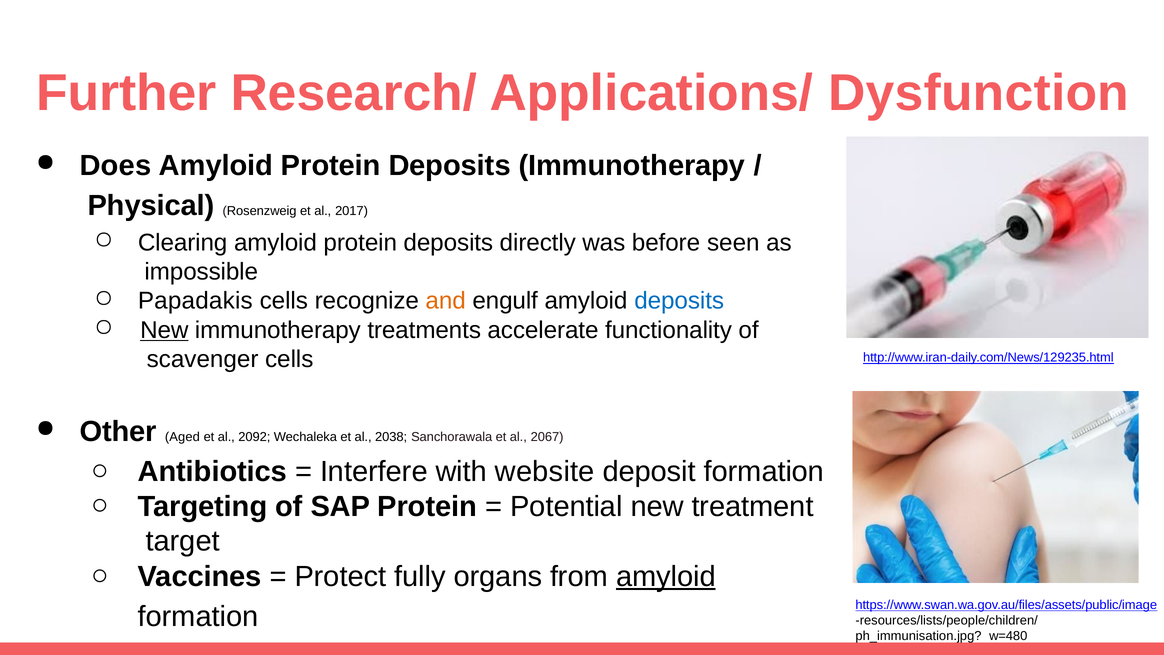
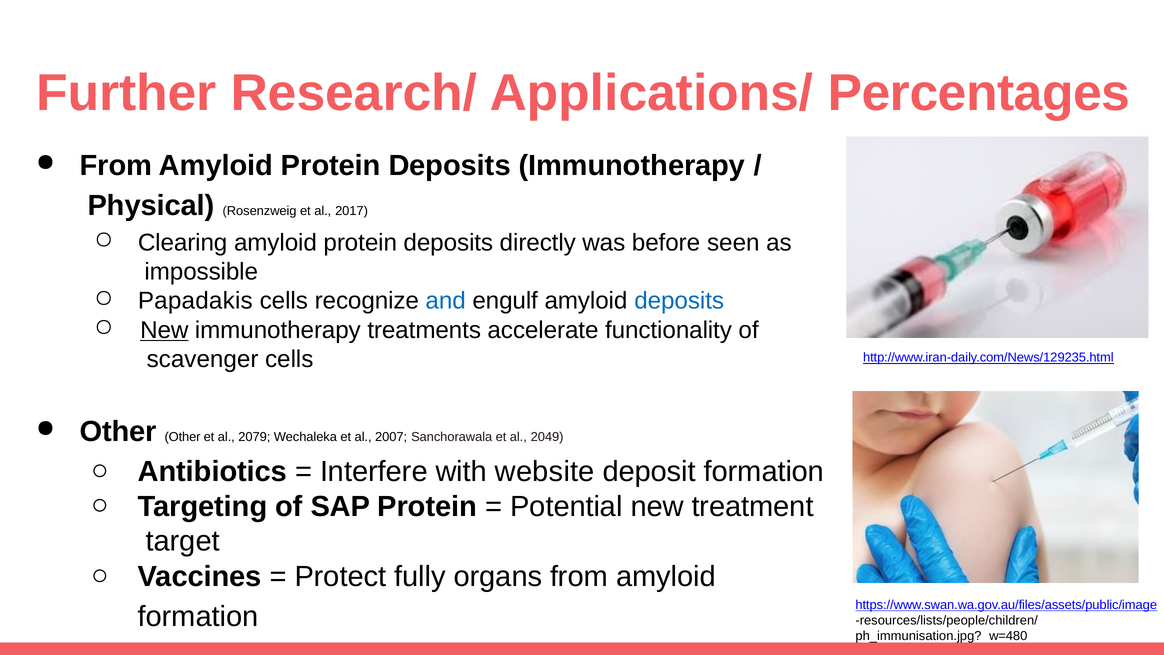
Dysfunction: Dysfunction -> Percentages
Does at (116, 166): Does -> From
and colour: orange -> blue
Other Aged: Aged -> Other
2092: 2092 -> 2079
2038: 2038 -> 2007
2067: 2067 -> 2049
amyloid at (666, 576) underline: present -> none
